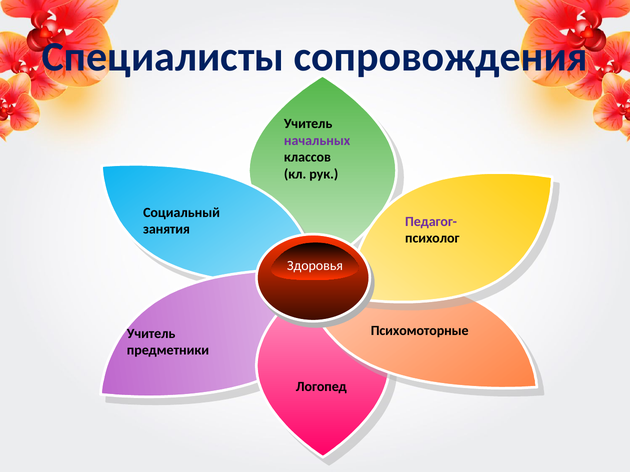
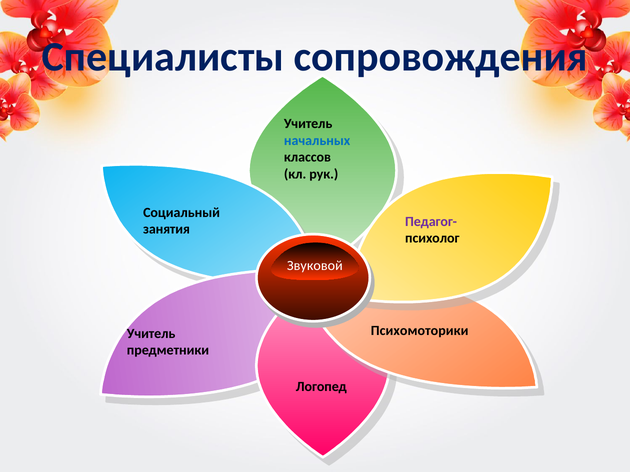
начальных colour: purple -> blue
Здоровья: Здоровья -> Звуковой
Психомоторные: Психомоторные -> Психомоторики
